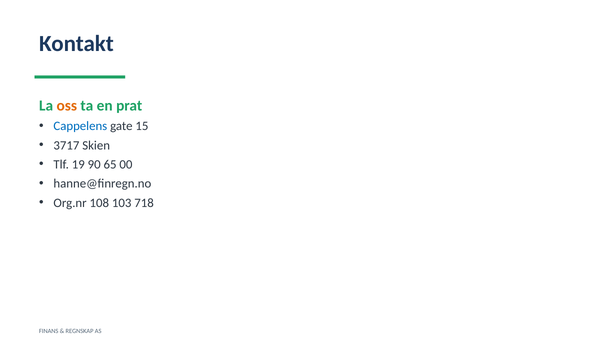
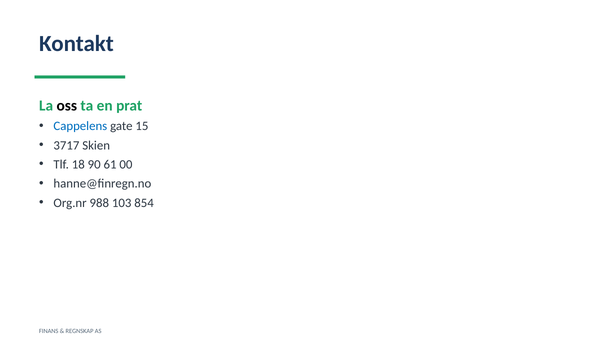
oss colour: orange -> black
19: 19 -> 18
65: 65 -> 61
108: 108 -> 988
718: 718 -> 854
